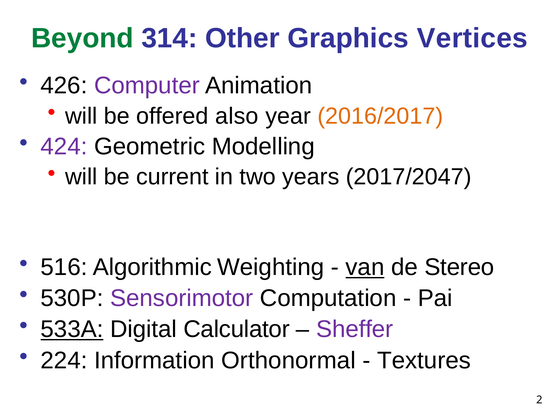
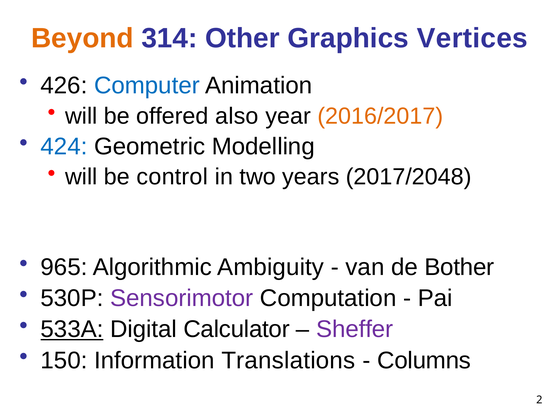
Beyond colour: green -> orange
Computer colour: purple -> blue
424 colour: purple -> blue
current: current -> control
2017/2047: 2017/2047 -> 2017/2048
516: 516 -> 965
Weighting: Weighting -> Ambiguity
van underline: present -> none
Stereo: Stereo -> Bother
224: 224 -> 150
Orthonormal: Orthonormal -> Translations
Textures: Textures -> Columns
